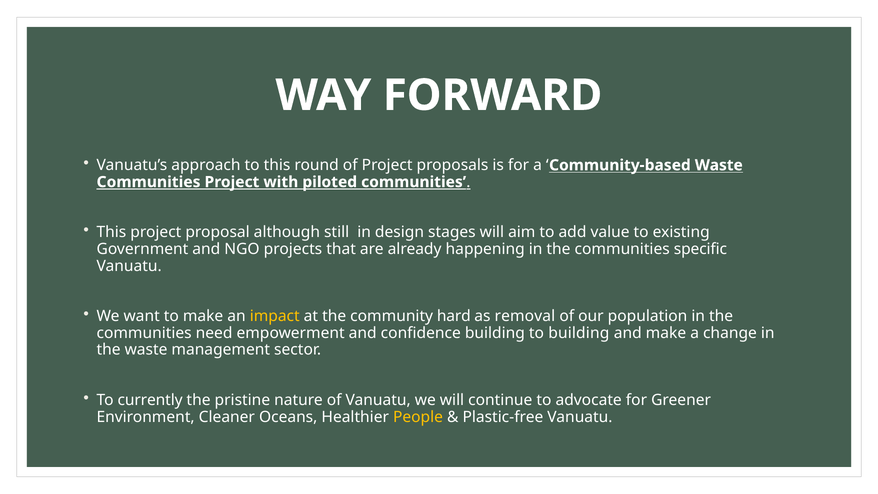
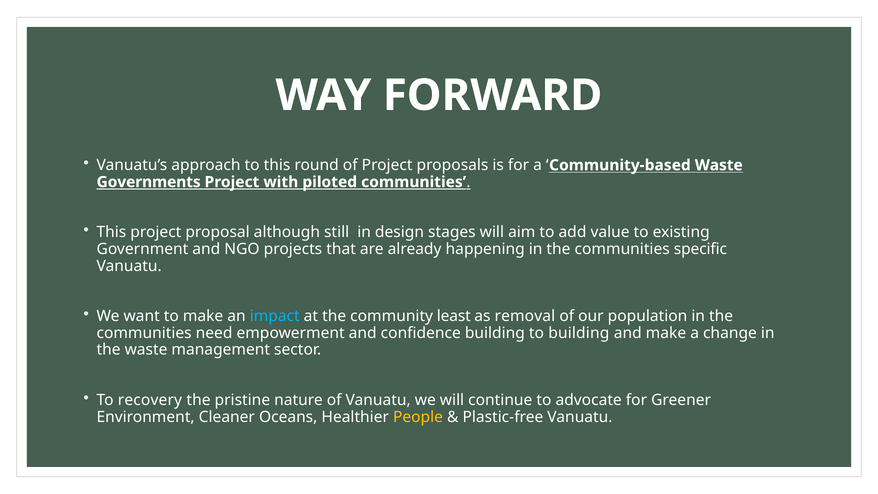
Communities at (149, 182): Communities -> Governments
impact colour: yellow -> light blue
hard: hard -> least
currently: currently -> recovery
